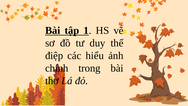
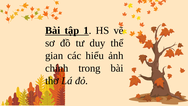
điệp: điệp -> gian
